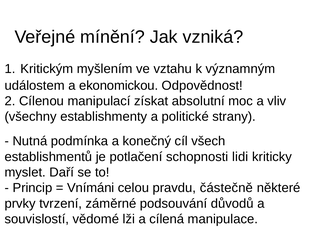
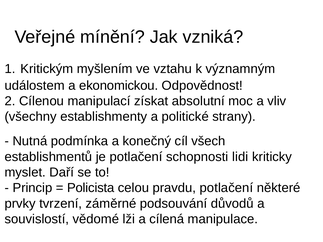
Vnímáni: Vnímáni -> Policista
pravdu částečně: částečně -> potlačení
